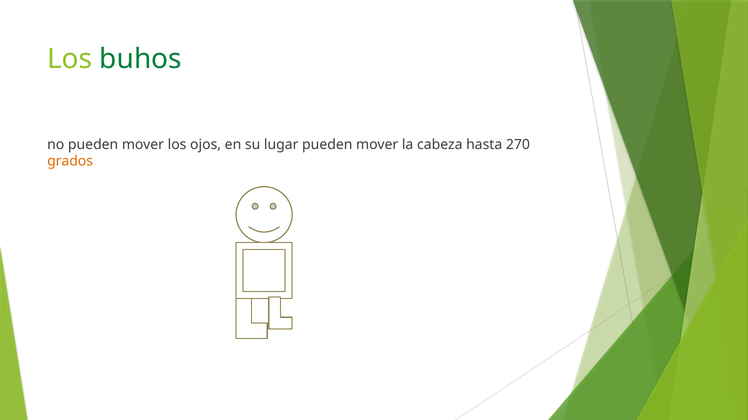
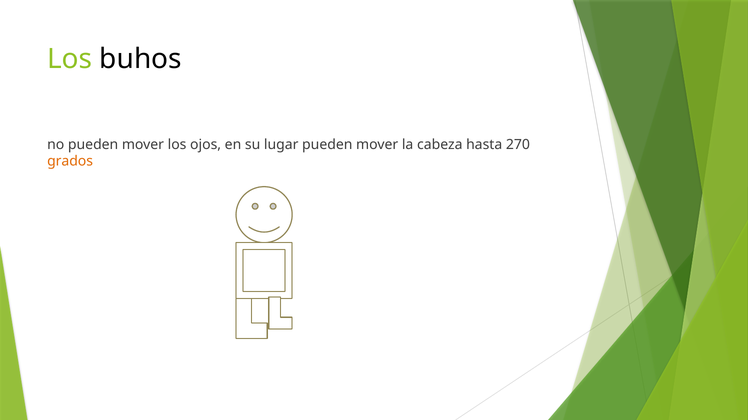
buhos colour: green -> black
